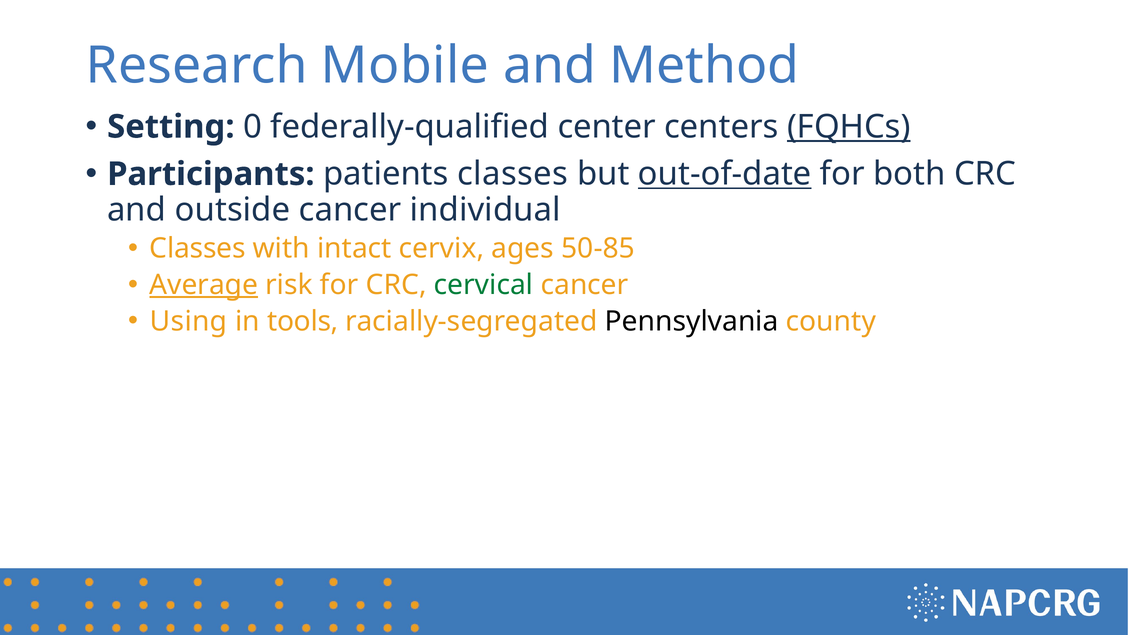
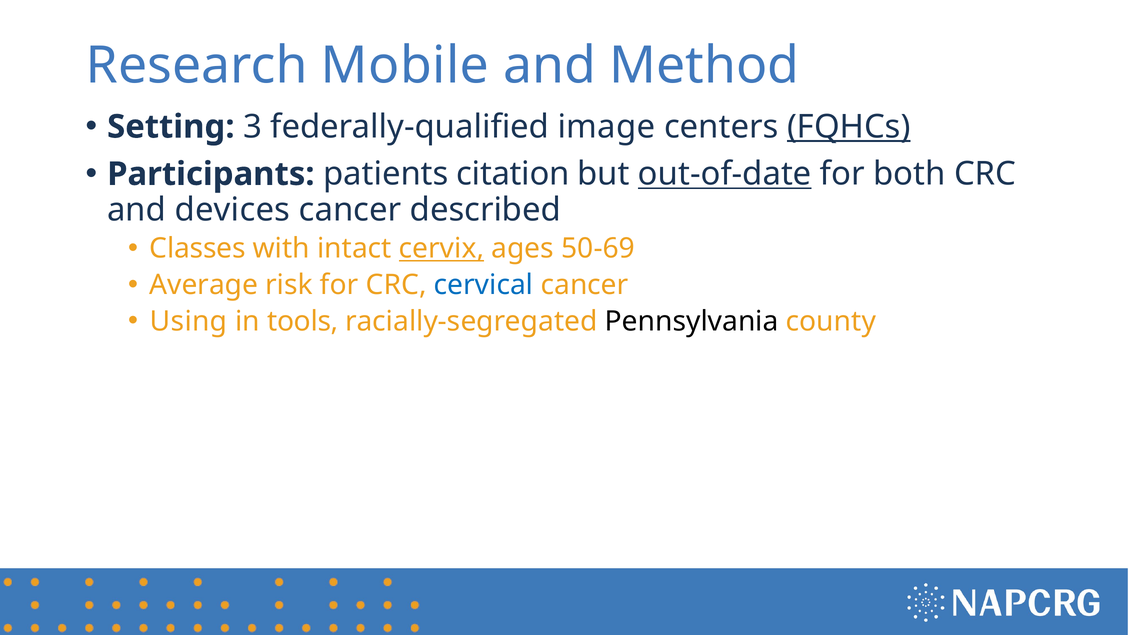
0: 0 -> 3
center: center -> image
patients classes: classes -> citation
outside: outside -> devices
individual: individual -> described
cervix underline: none -> present
50-85: 50-85 -> 50-69
Average underline: present -> none
cervical colour: green -> blue
